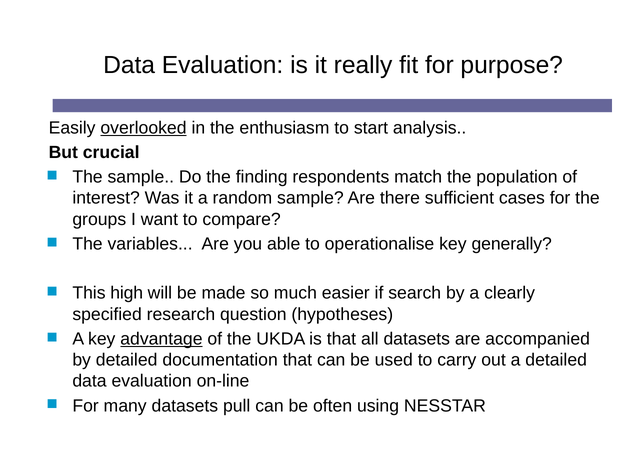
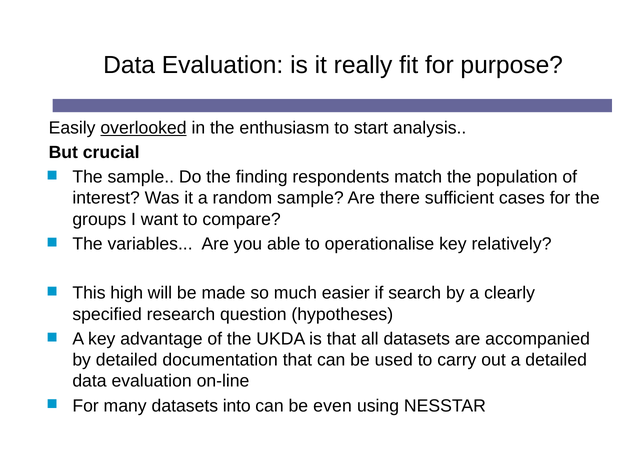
generally: generally -> relatively
advantage underline: present -> none
pull: pull -> into
often: often -> even
